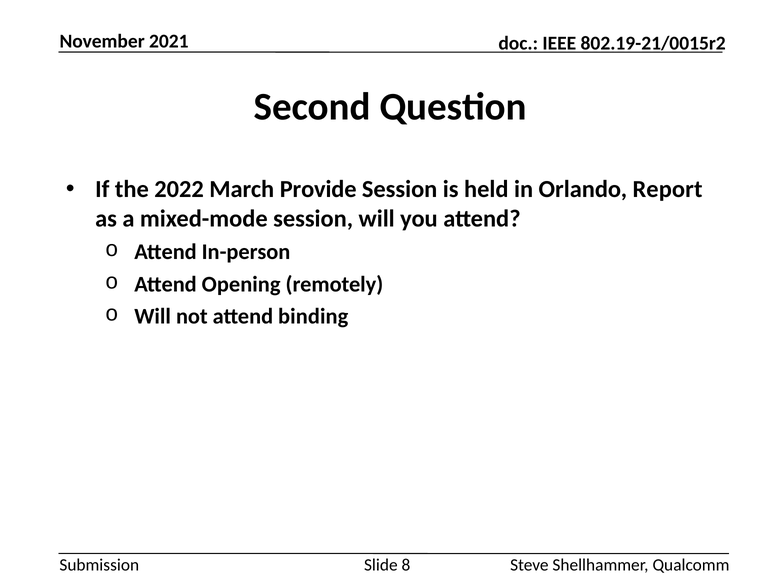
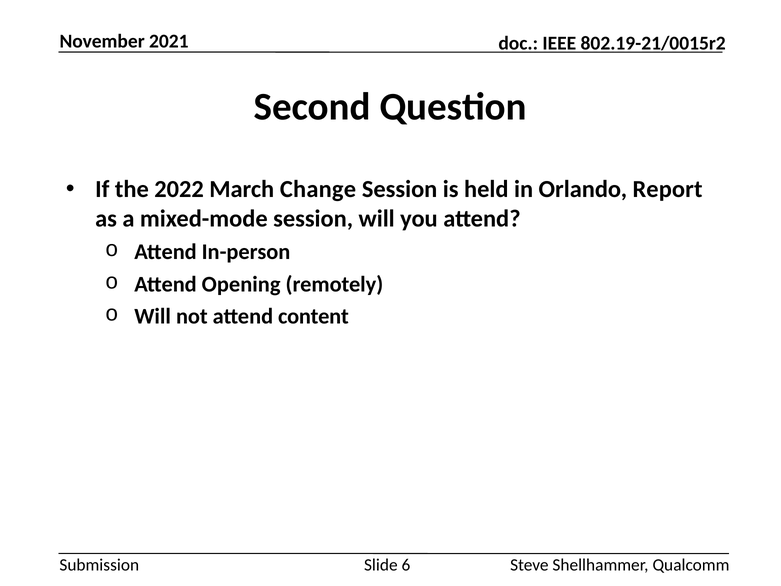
Provide: Provide -> Change
binding: binding -> content
8: 8 -> 6
